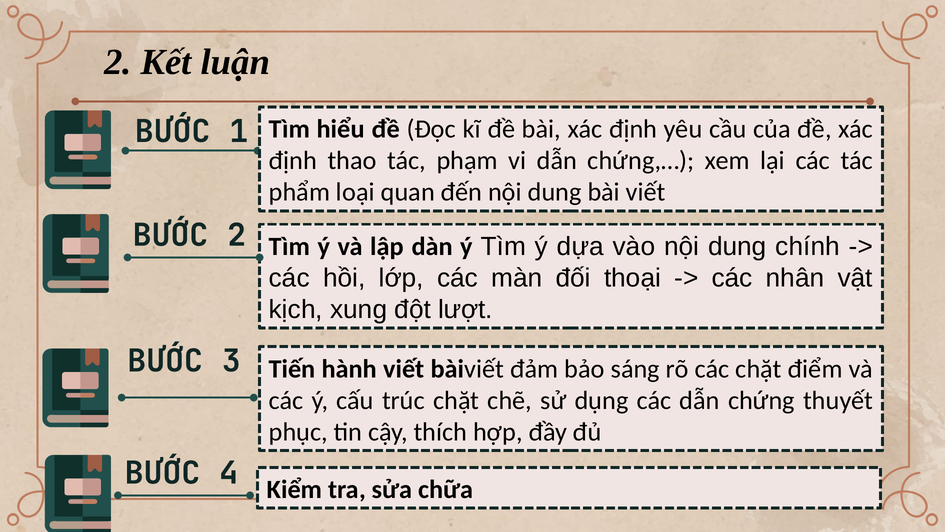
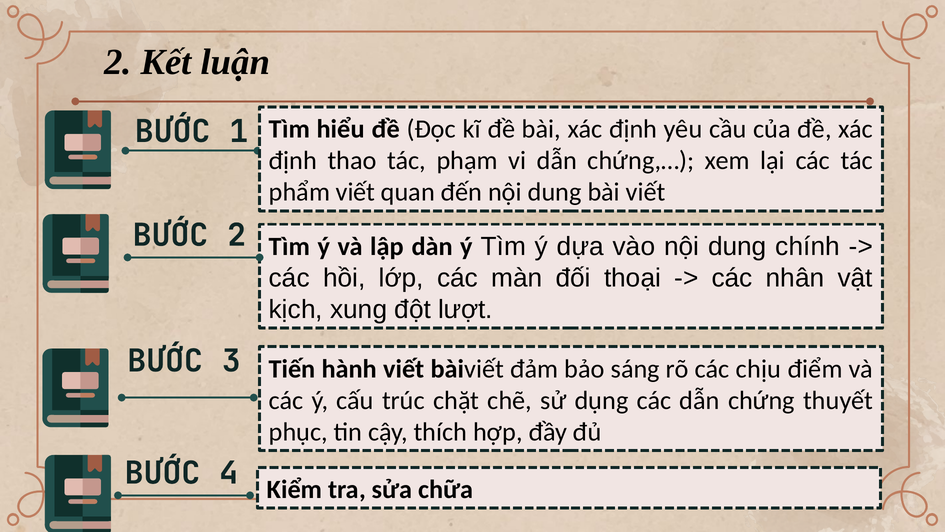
phẩm loại: loại -> viết
các chặt: chặt -> chịu
